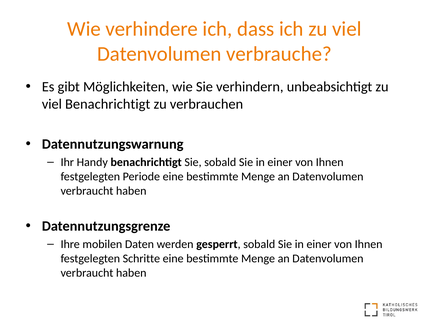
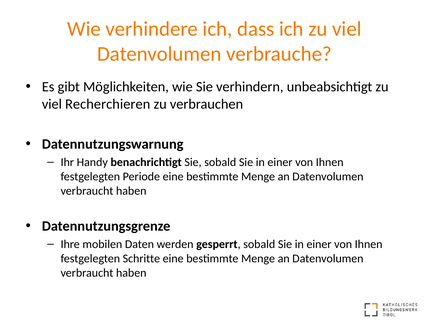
viel Benachrichtigt: Benachrichtigt -> Recherchieren
